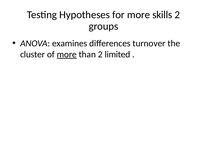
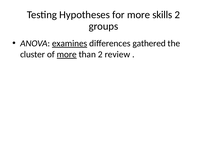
examines underline: none -> present
turnover: turnover -> gathered
limited: limited -> review
